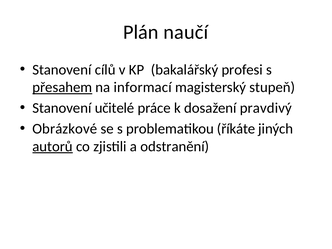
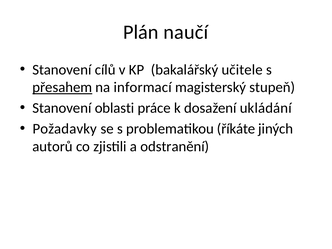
profesi: profesi -> učitele
učitelé: učitelé -> oblasti
pravdivý: pravdivý -> ukládání
Obrázkové: Obrázkové -> Požadavky
autorů underline: present -> none
